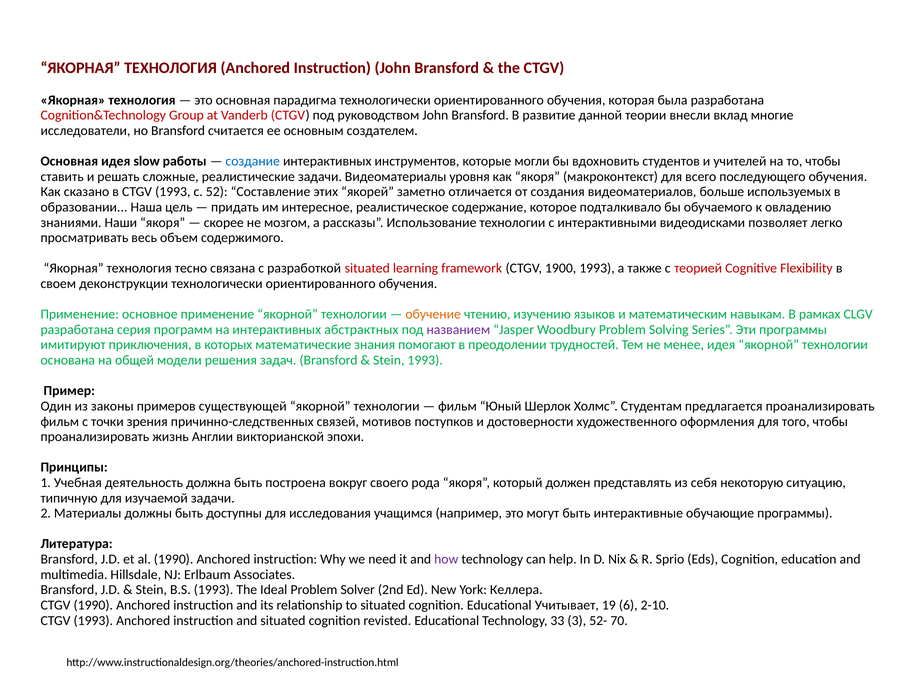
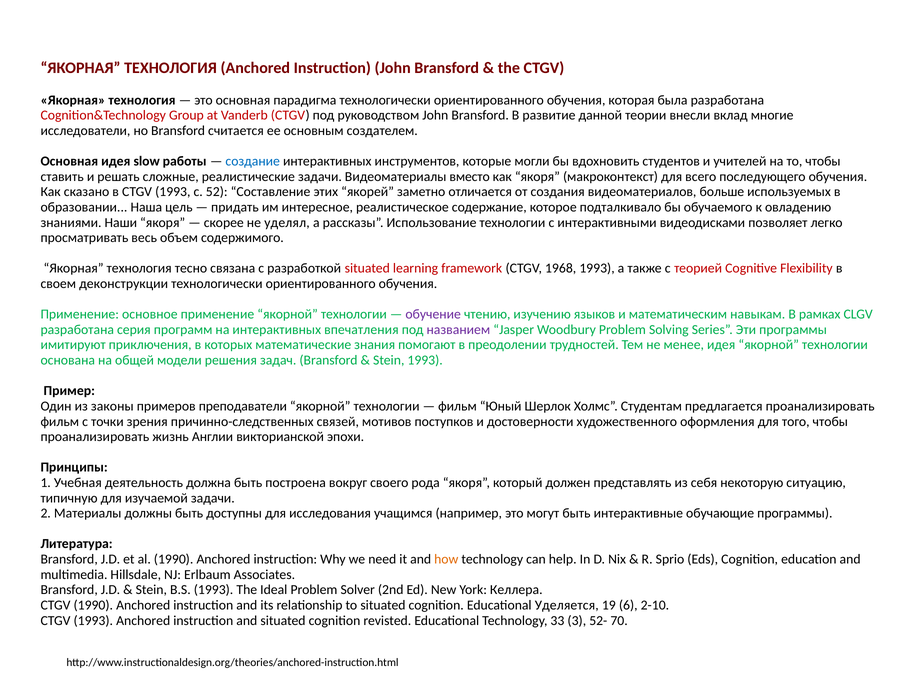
уровня: уровня -> вместо
мозгом: мозгом -> уделял
1900: 1900 -> 1968
обучение colour: orange -> purple
абстрактных: абстрактных -> впечатления
существующей: существующей -> преподаватели
how colour: purple -> orange
Учитывает: Учитывает -> Уделяется
